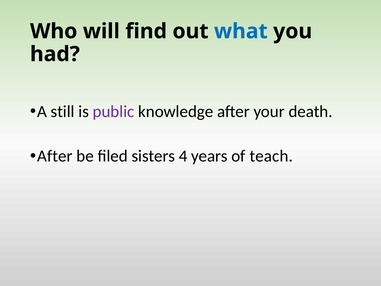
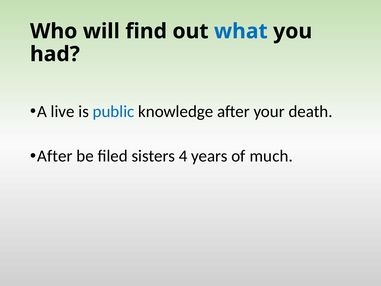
still: still -> live
public colour: purple -> blue
teach: teach -> much
